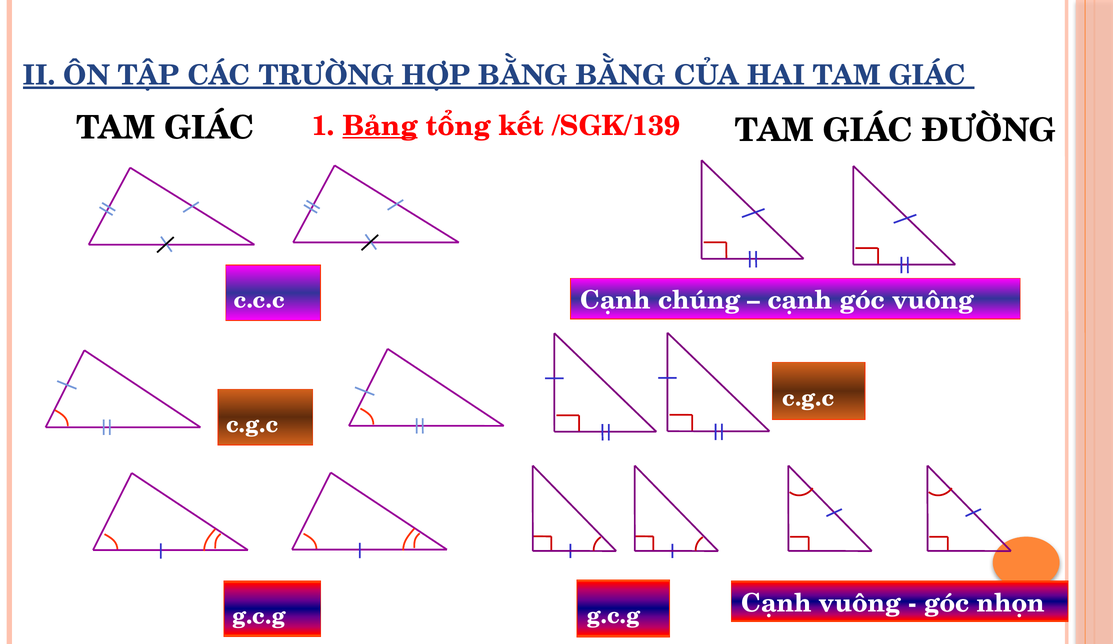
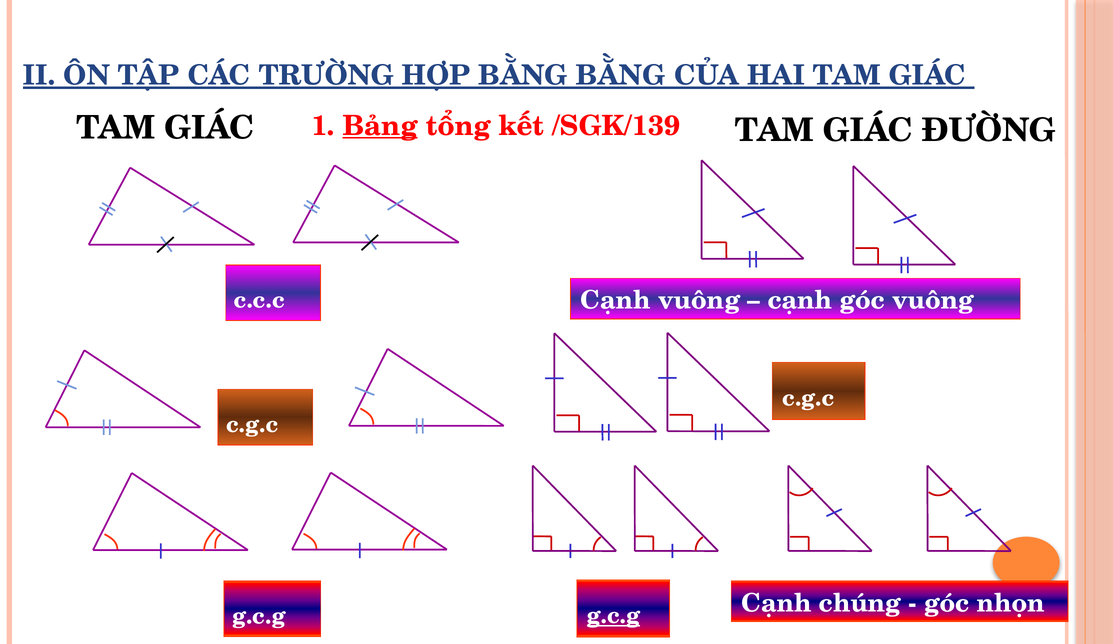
Cạnh chúng: chúng -> vuông
g.c.g at (614, 616) underline: none -> present
Cạnh vuông: vuông -> chúng
